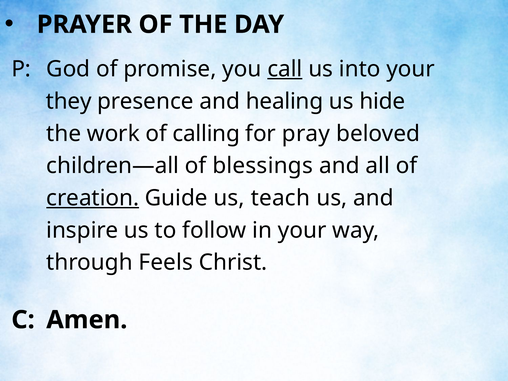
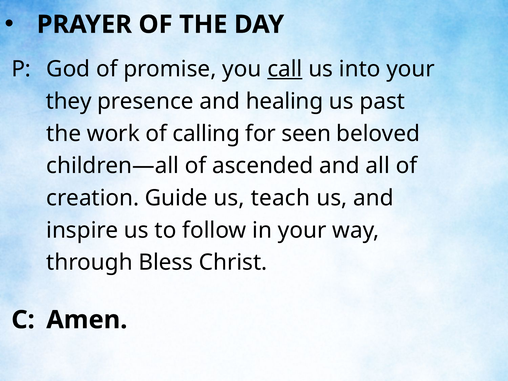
hide: hide -> past
pray: pray -> seen
blessings: blessings -> ascended
creation underline: present -> none
Feels: Feels -> Bless
